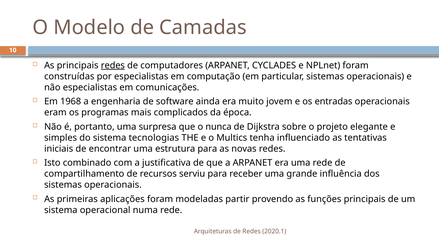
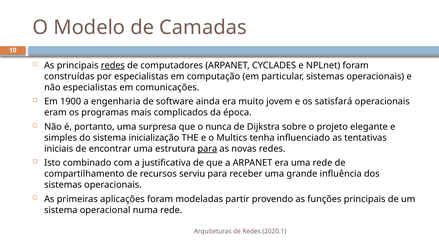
1968: 1968 -> 1900
entradas: entradas -> satisfará
tecnologias: tecnologias -> inicialização
para at (207, 149) underline: none -> present
